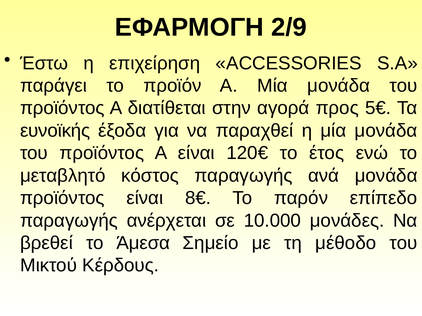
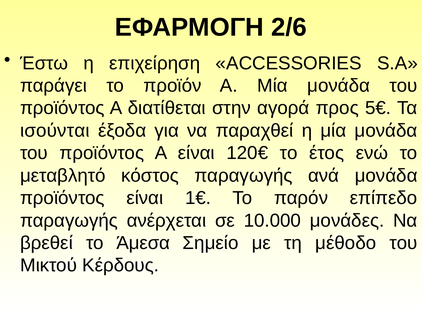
2/9: 2/9 -> 2/6
ευνοϊκής: ευνοϊκής -> ισούνται
8€: 8€ -> 1€
